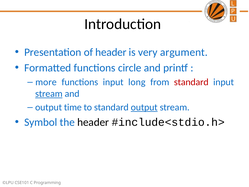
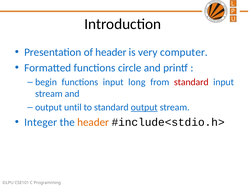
argument: argument -> computer
more: more -> begin
stream at (49, 94) underline: present -> none
time: time -> until
Symbol: Symbol -> Integer
header at (93, 122) colour: black -> orange
